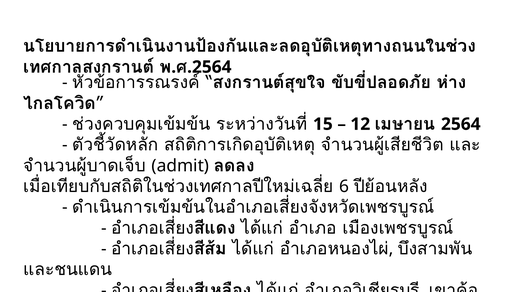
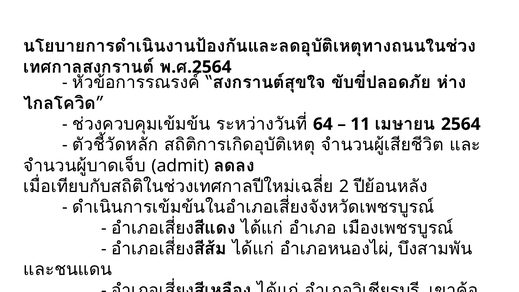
15: 15 -> 64
12: 12 -> 11
6: 6 -> 2
